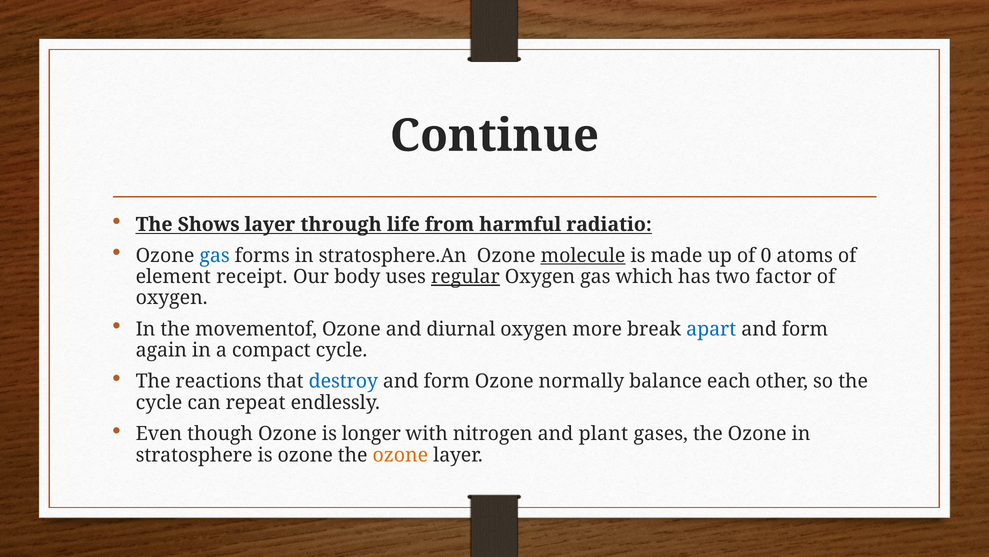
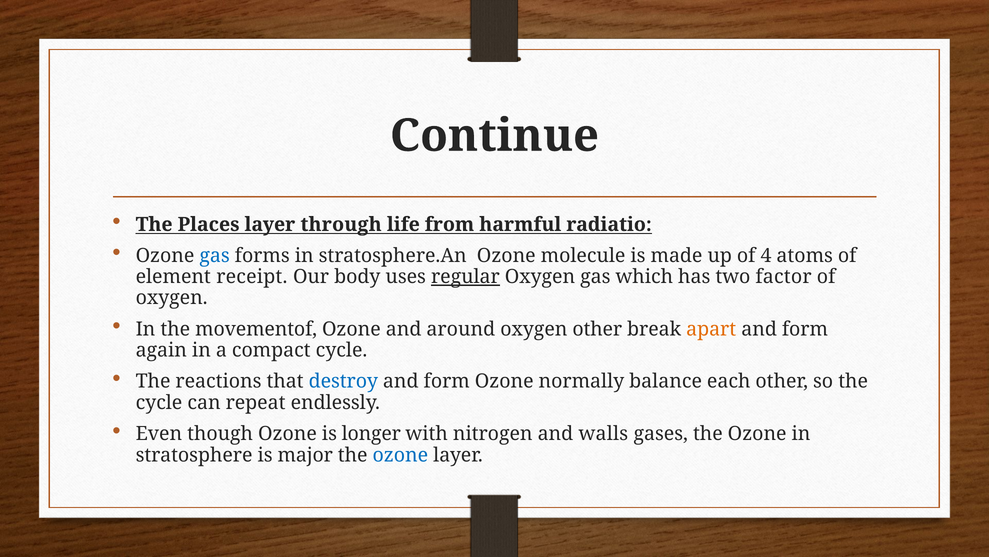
Shows: Shows -> Places
molecule underline: present -> none
0: 0 -> 4
diurnal: diurnal -> around
oxygen more: more -> other
apart colour: blue -> orange
plant: plant -> walls
is ozone: ozone -> major
ozone at (400, 454) colour: orange -> blue
